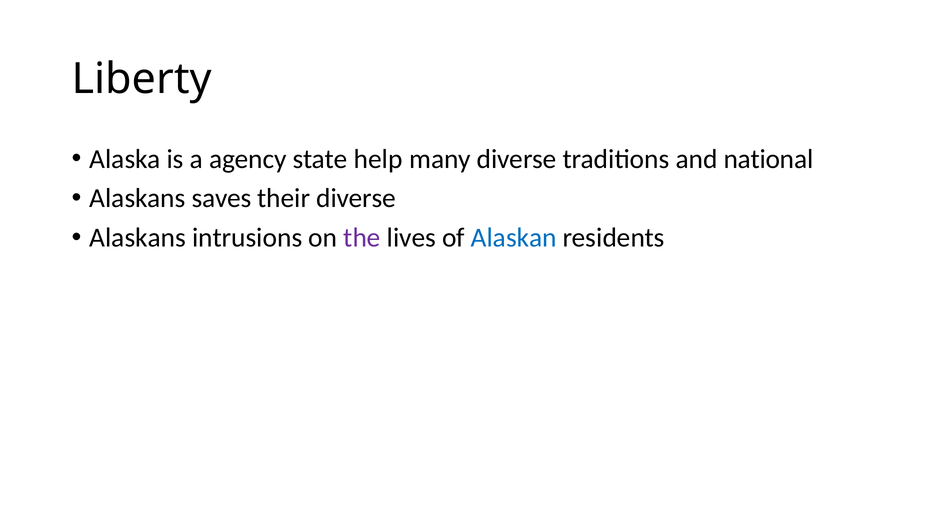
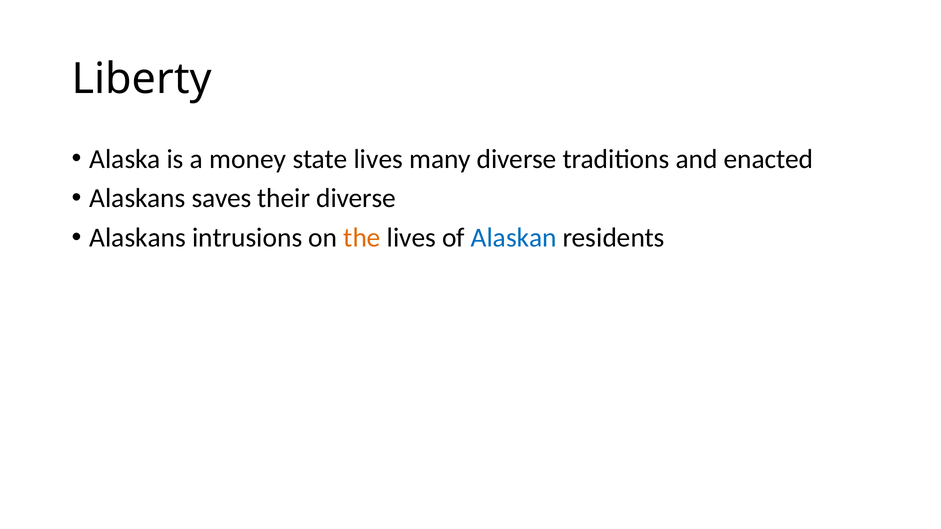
agency: agency -> money
state help: help -> lives
national: national -> enacted
the colour: purple -> orange
